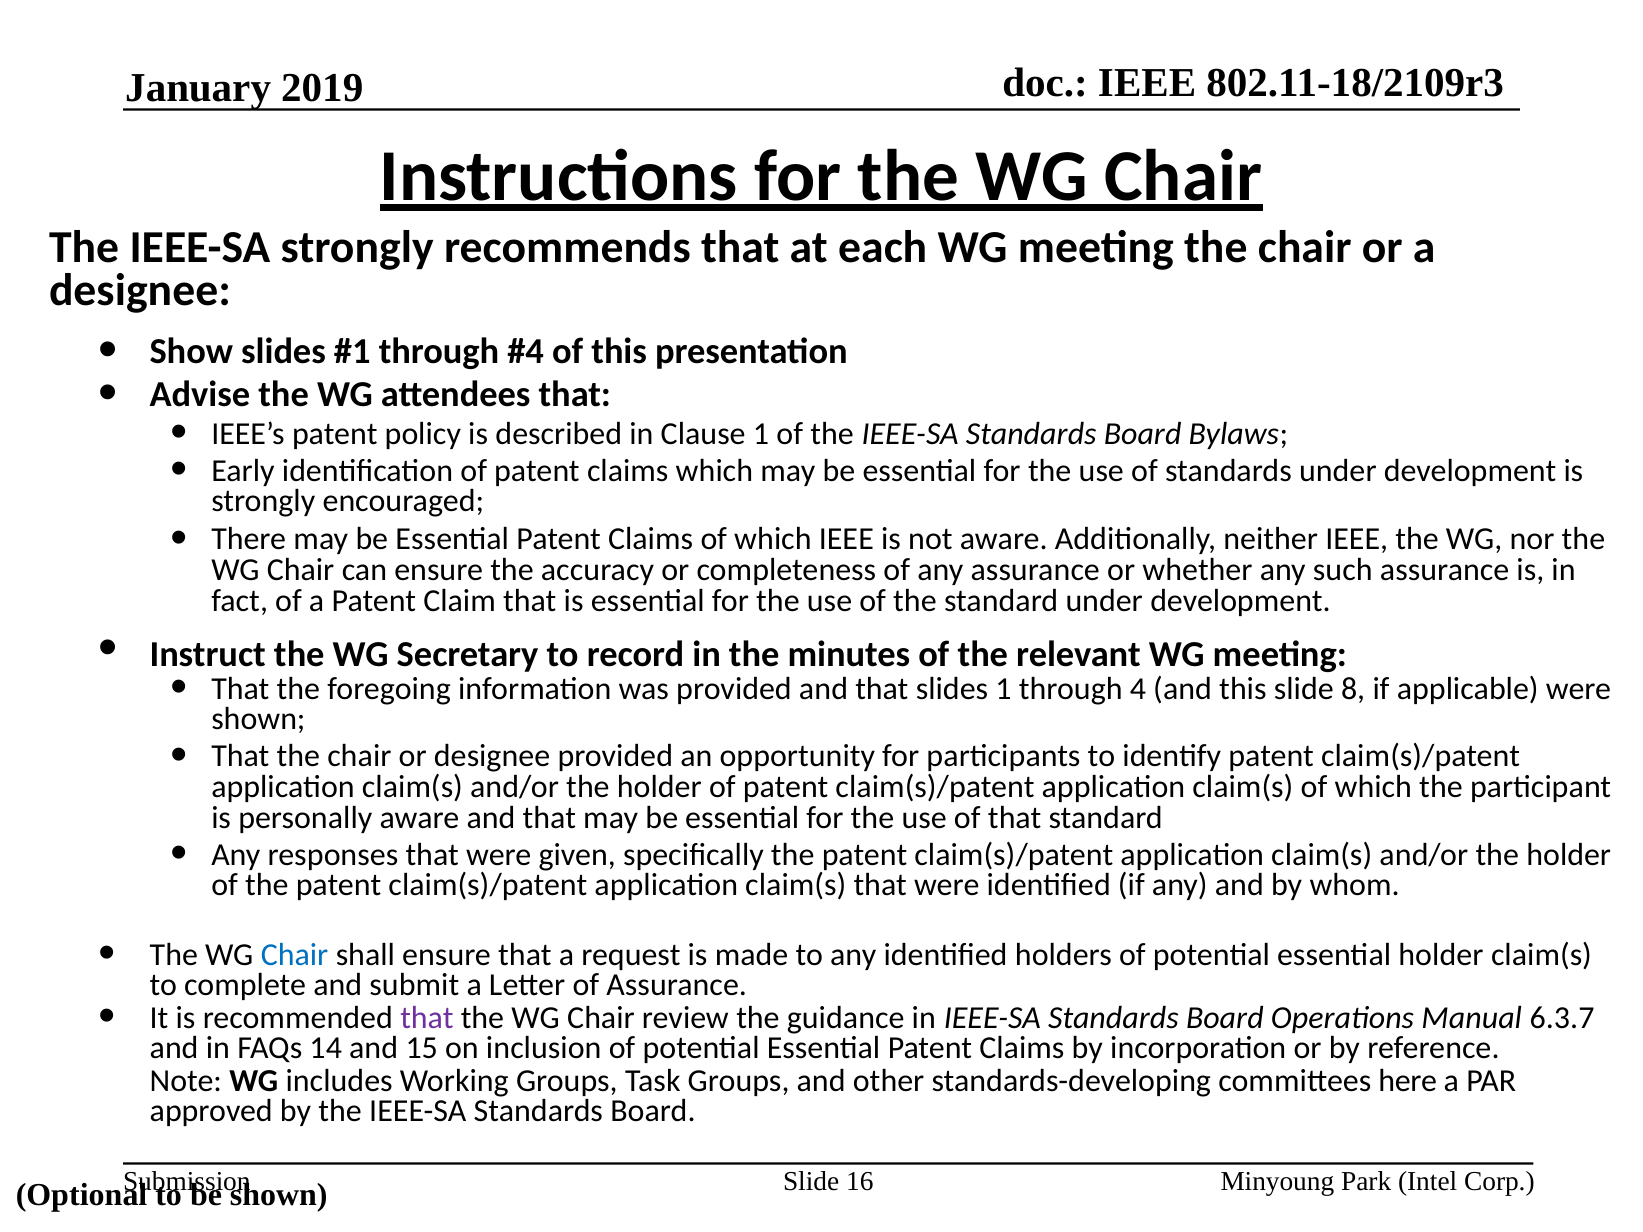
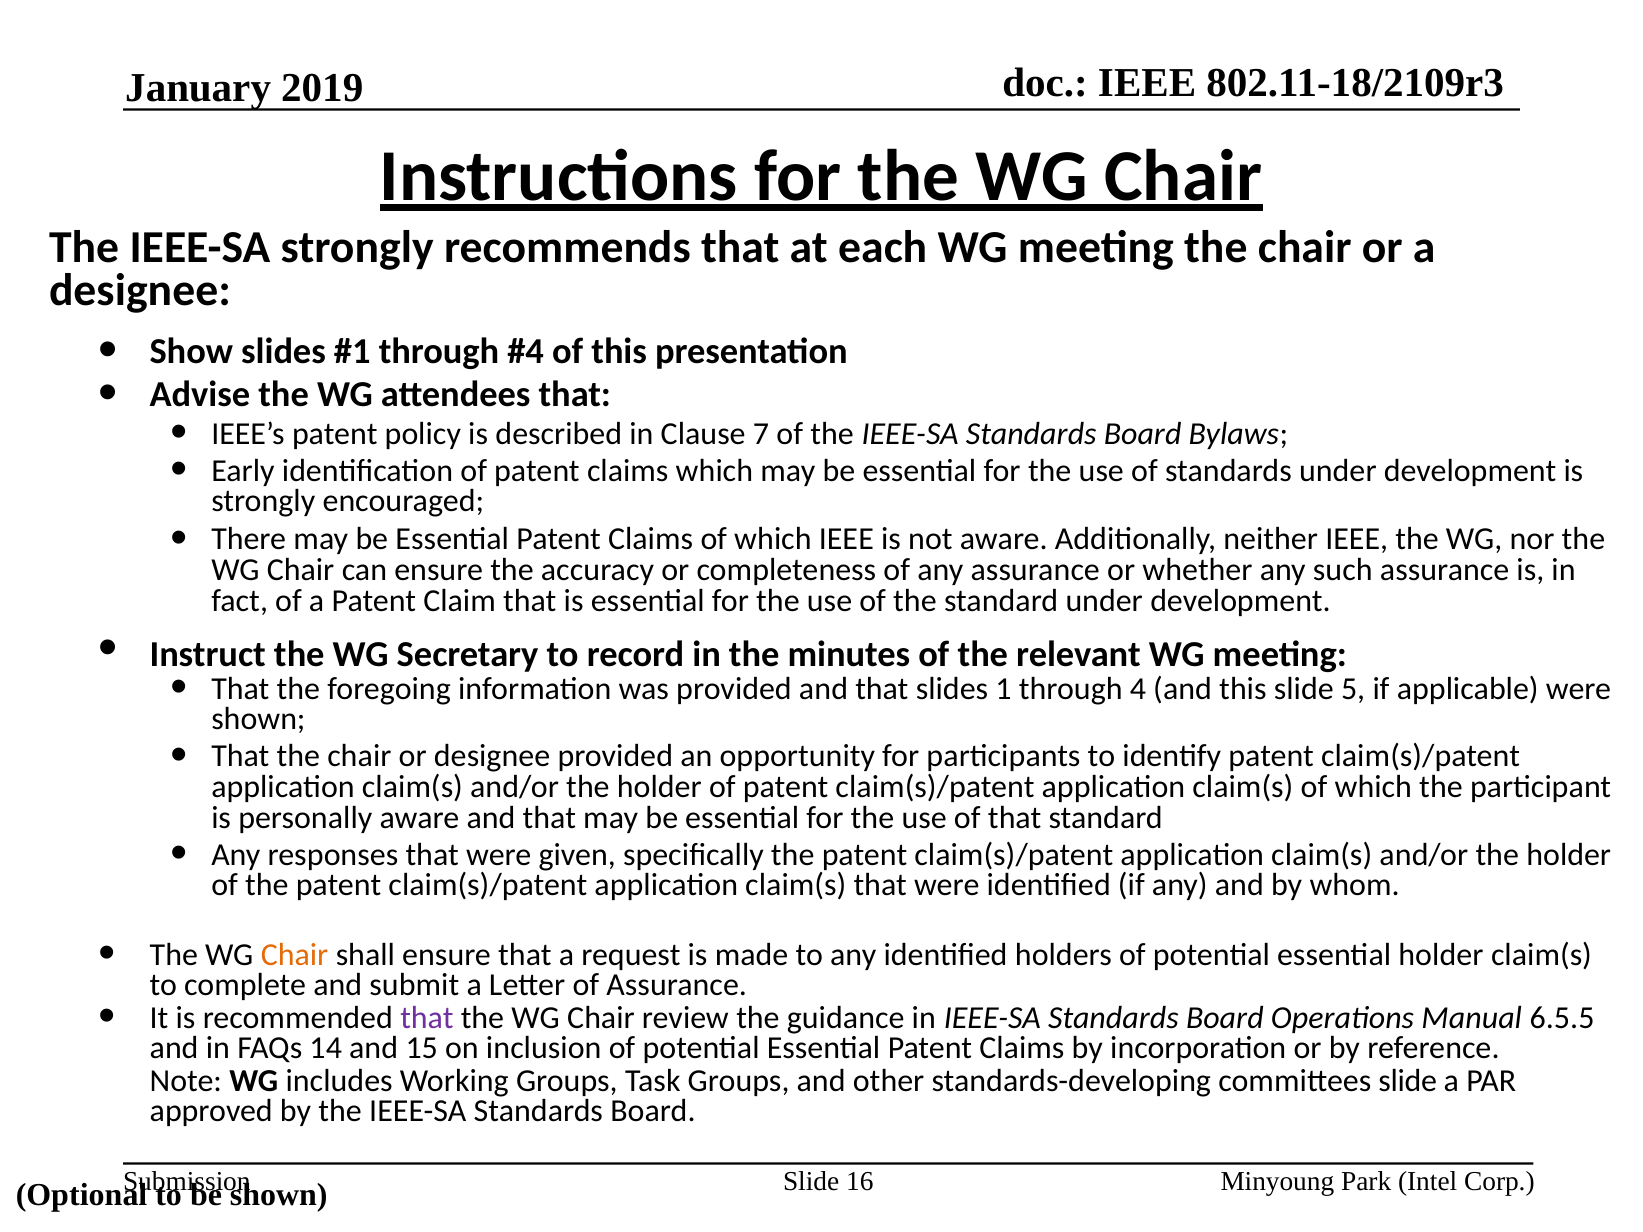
Clause 1: 1 -> 7
8: 8 -> 5
Chair at (295, 955) colour: blue -> orange
6.3.7: 6.3.7 -> 6.5.5
committees here: here -> slide
